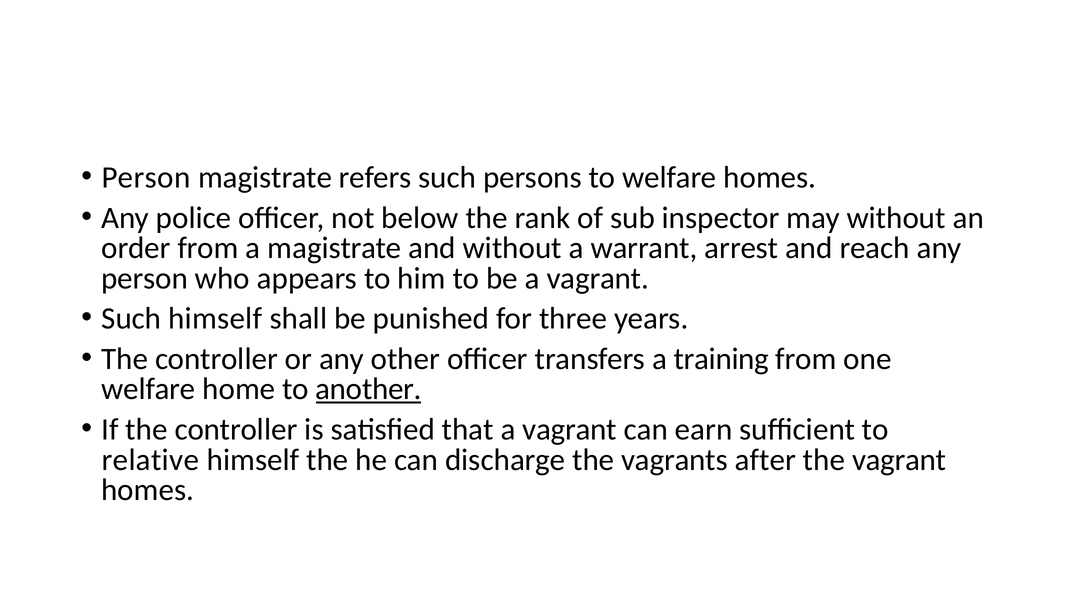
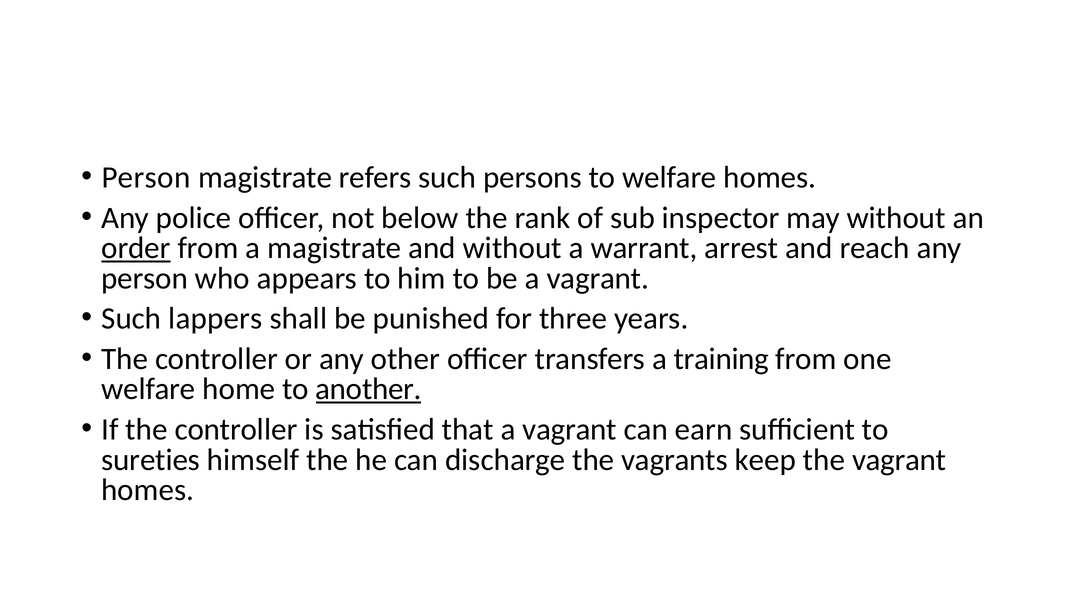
order underline: none -> present
Such himself: himself -> lappers
relative: relative -> sureties
after: after -> keep
